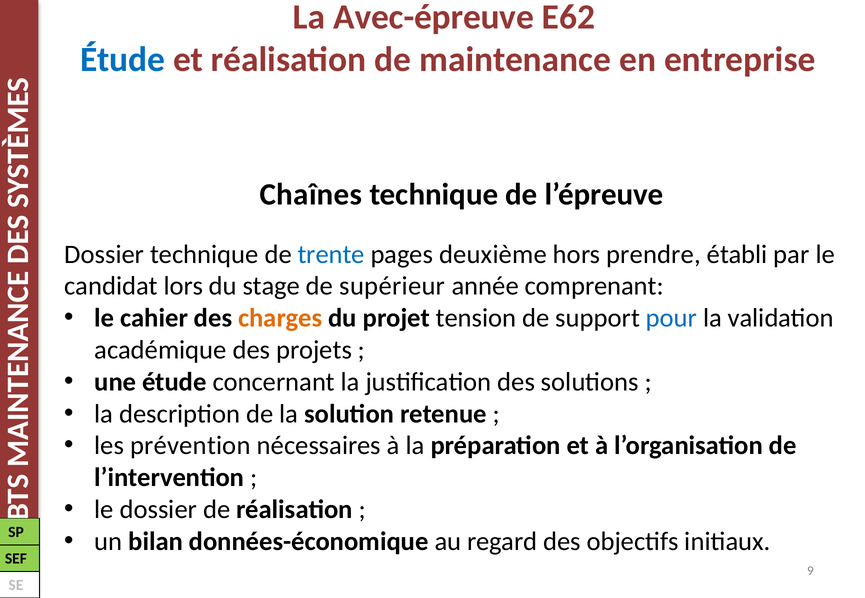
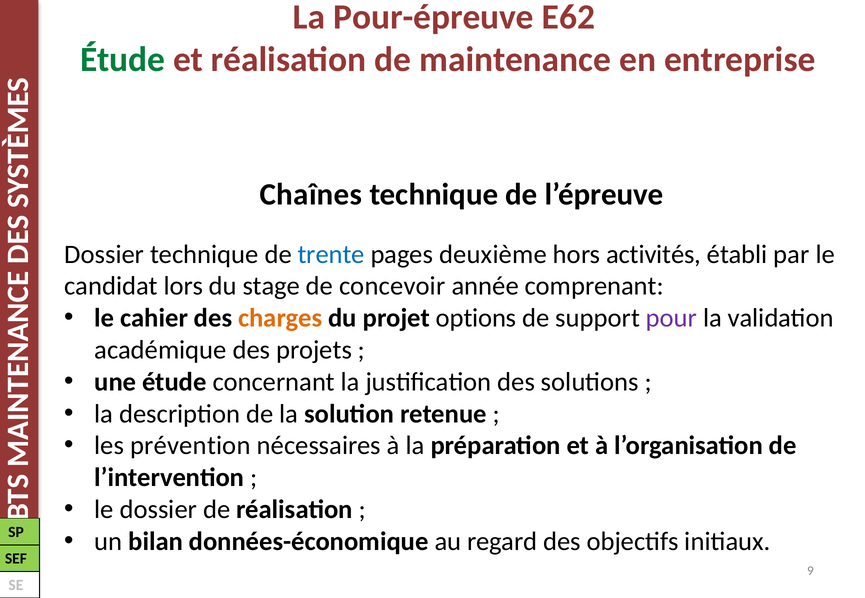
Avec-épreuve: Avec-épreuve -> Pour-épreuve
Étude at (123, 60) colour: blue -> green
prendre: prendre -> activités
supérieur: supérieur -> concevoir
tension: tension -> options
pour colour: blue -> purple
